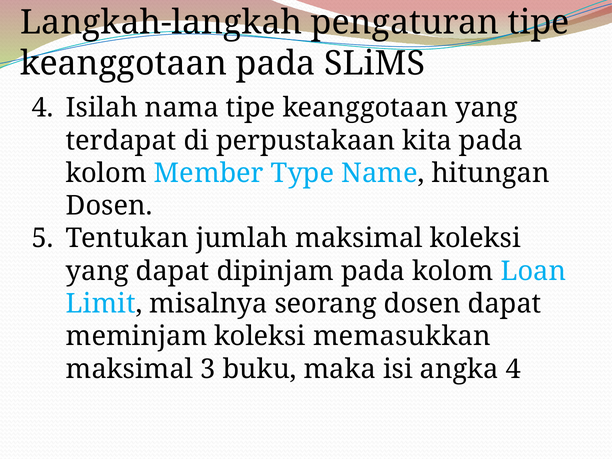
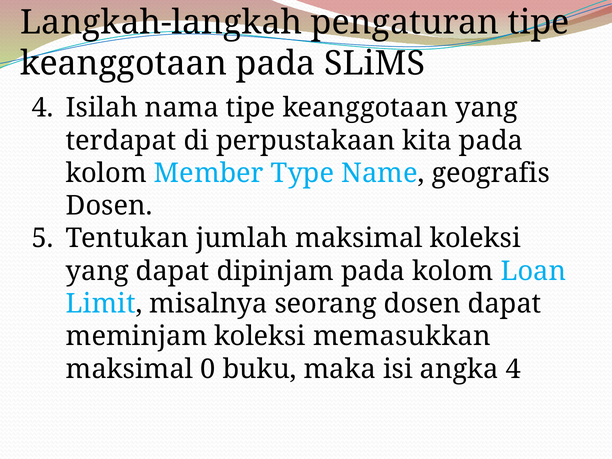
hitungan: hitungan -> geografis
3: 3 -> 0
